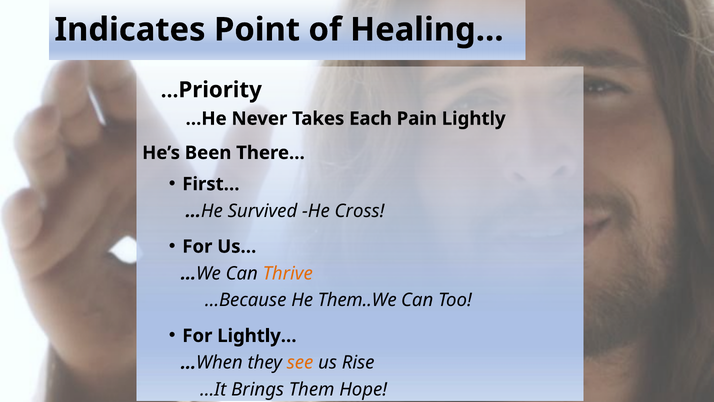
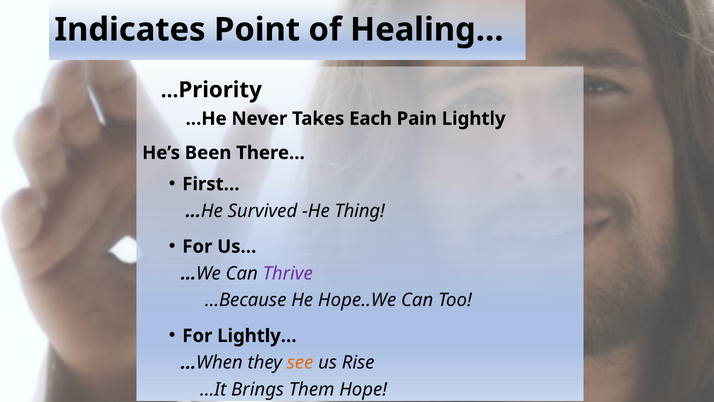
Cross: Cross -> Thing
Thrive colour: orange -> purple
Them..We: Them..We -> Hope..We
